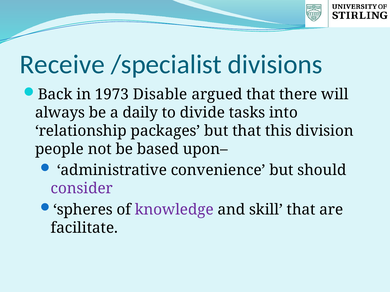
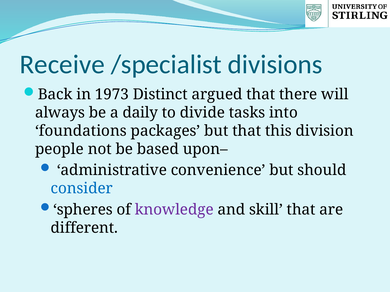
Disable: Disable -> Distinct
relationship: relationship -> foundations
consider colour: purple -> blue
facilitate: facilitate -> different
